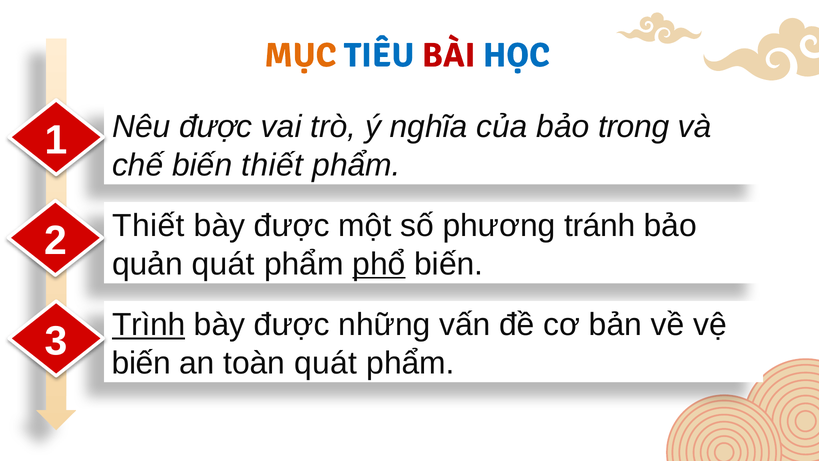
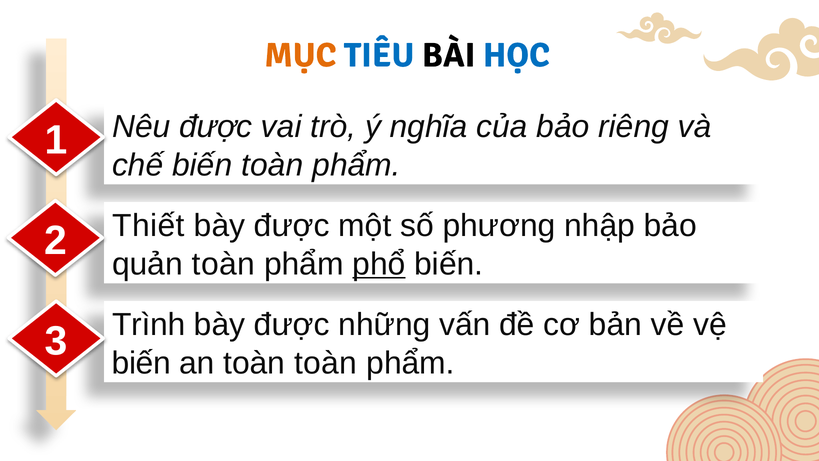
BÀI colour: red -> black
trong: trong -> riêng
biến thiết: thiết -> toàn
tránh: tránh -> nhập
quản quát: quát -> toàn
Trình underline: present -> none
toàn quát: quát -> toàn
